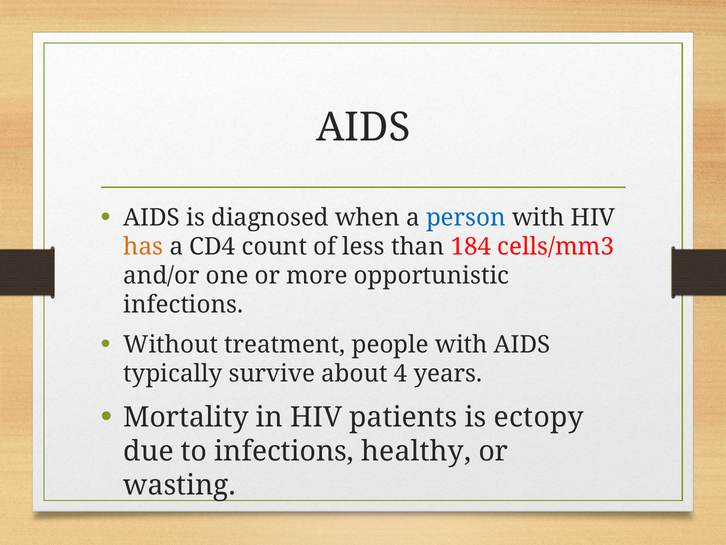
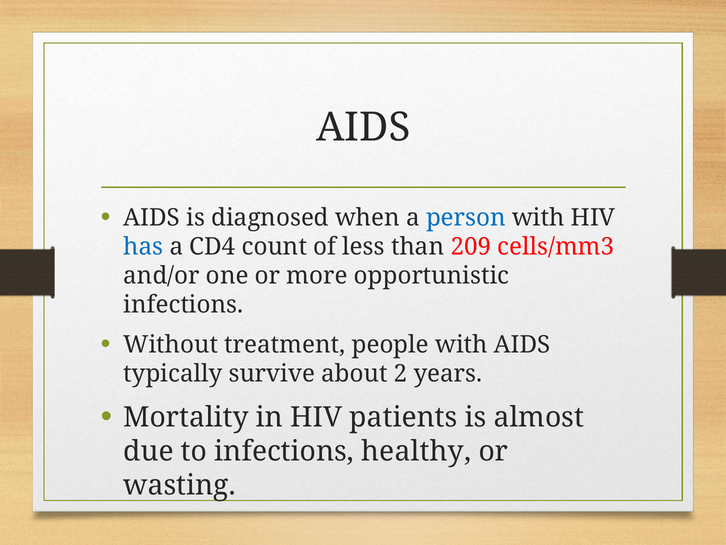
has colour: orange -> blue
184: 184 -> 209
4: 4 -> 2
ectopy: ectopy -> almost
